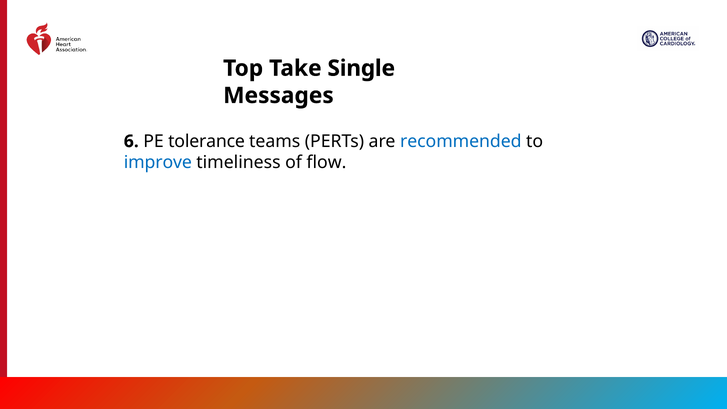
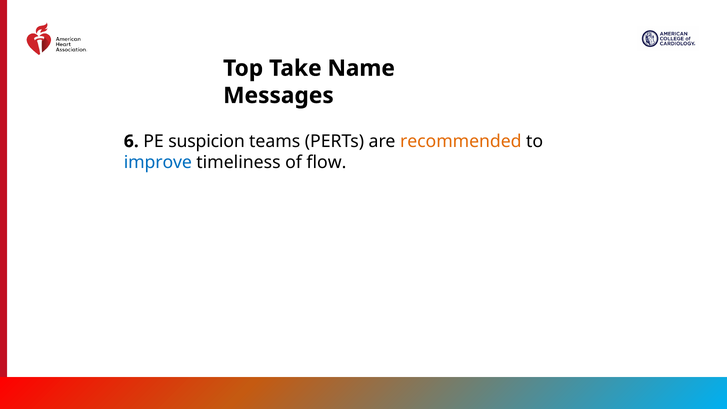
Single: Single -> Name
tolerance: tolerance -> suspicion
recommended colour: blue -> orange
